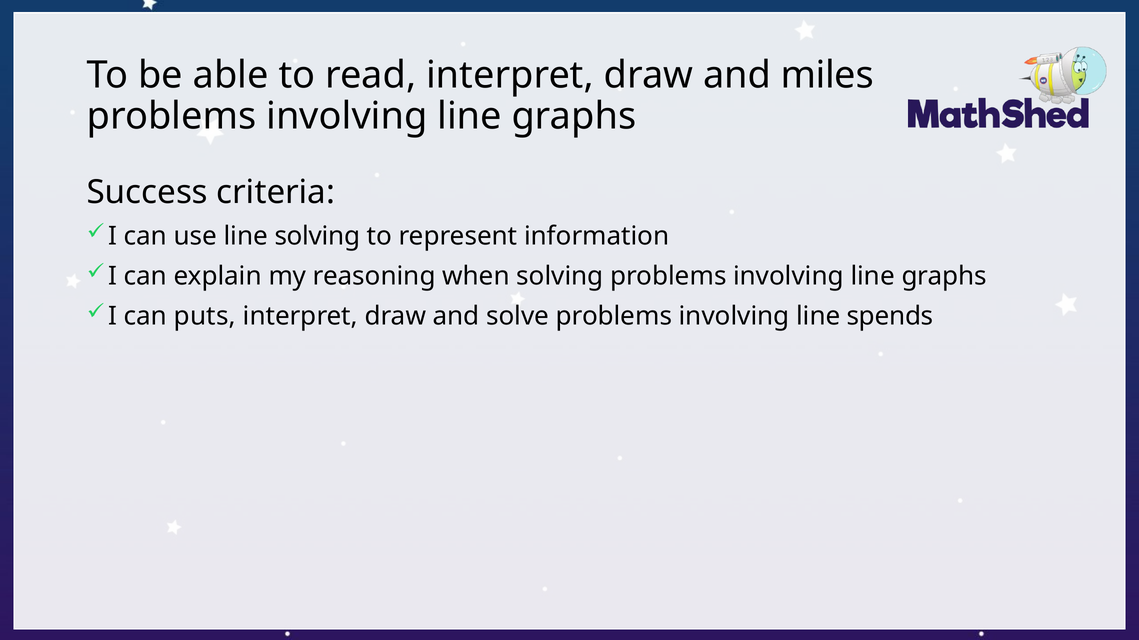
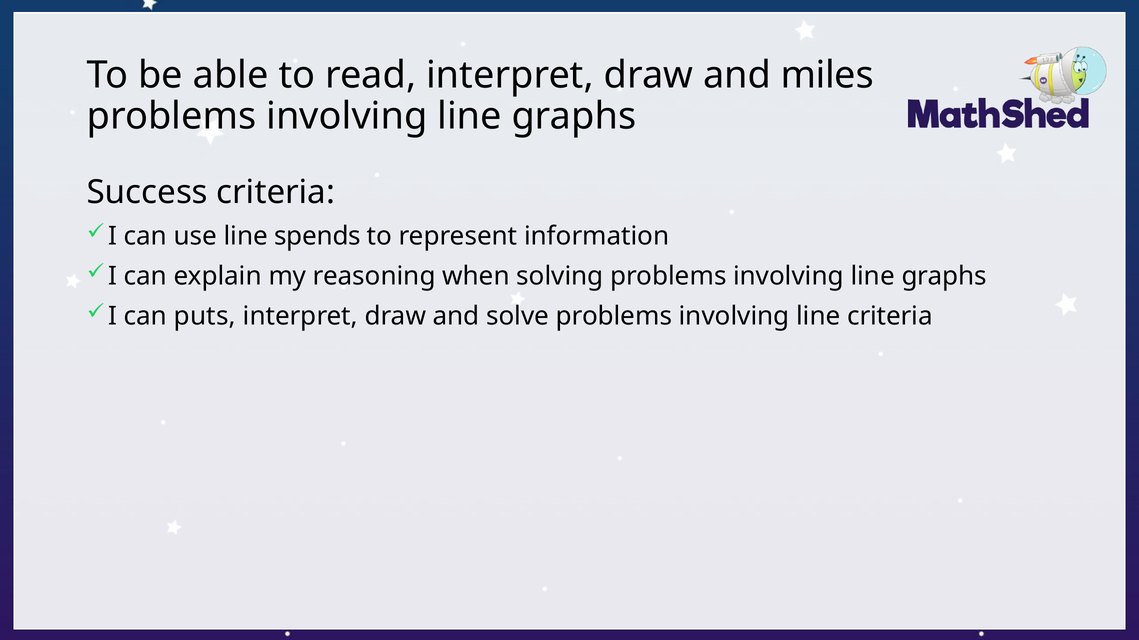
line solving: solving -> spends
line spends: spends -> criteria
